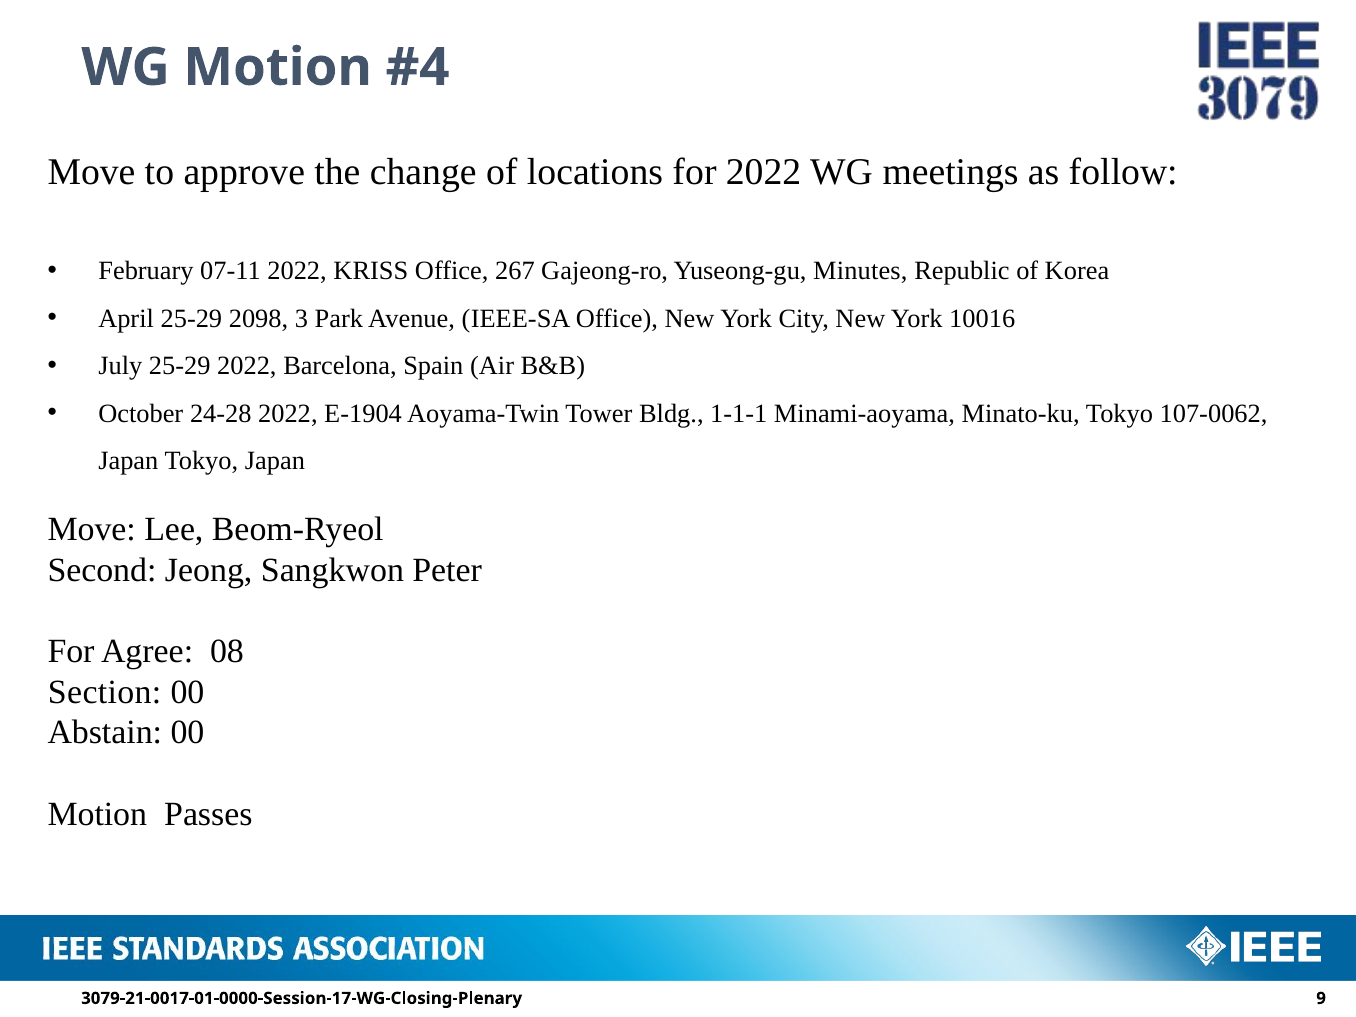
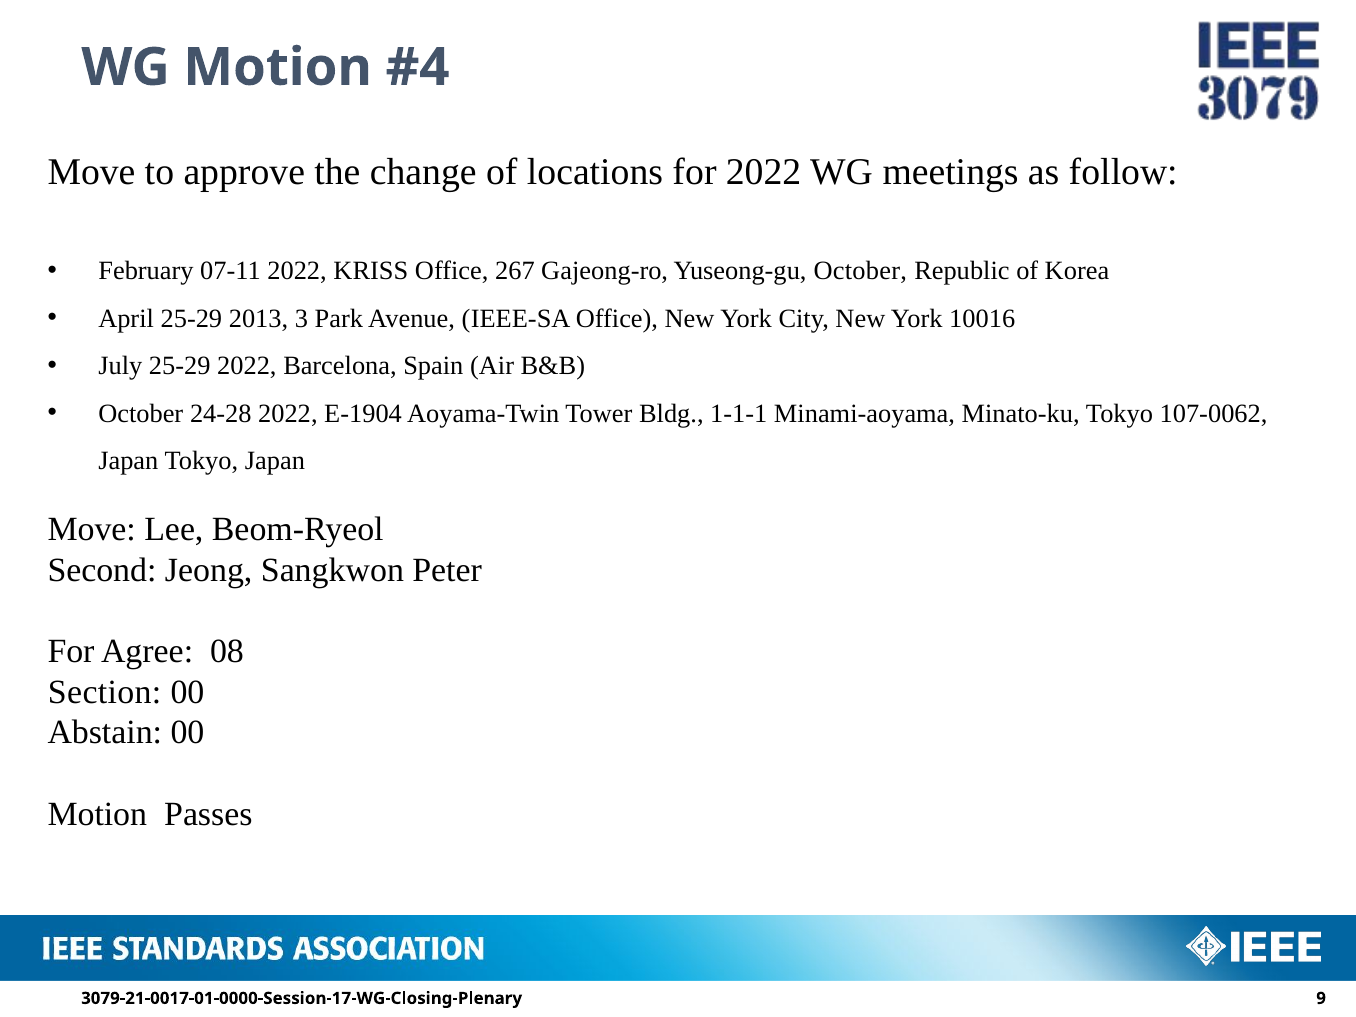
Yuseong-gu Minutes: Minutes -> October
2098: 2098 -> 2013
